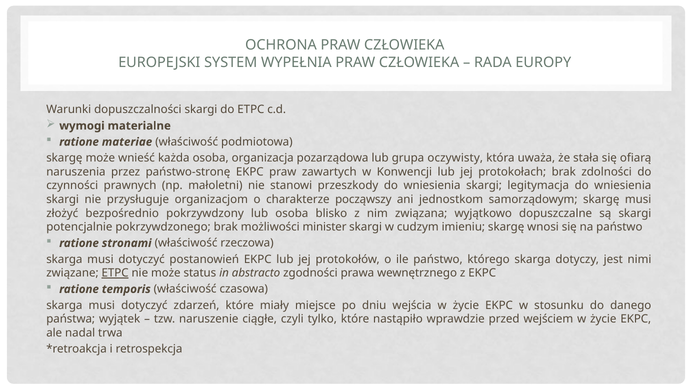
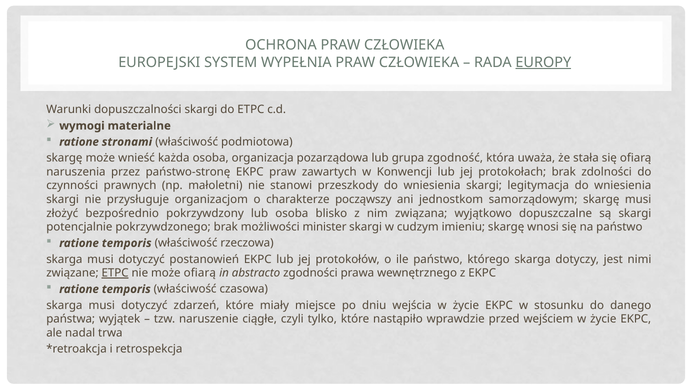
EUROPY underline: none -> present
materiae: materiae -> stronami
oczywisty: oczywisty -> zgodność
stronami at (127, 243): stronami -> temporis
może status: status -> ofiarą
